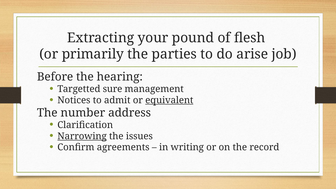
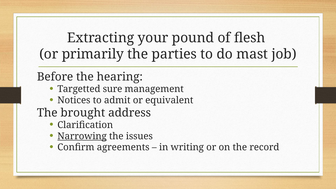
arise: arise -> mast
equivalent underline: present -> none
number: number -> brought
